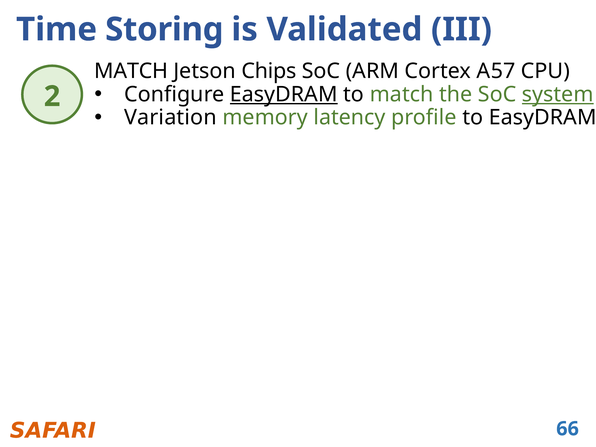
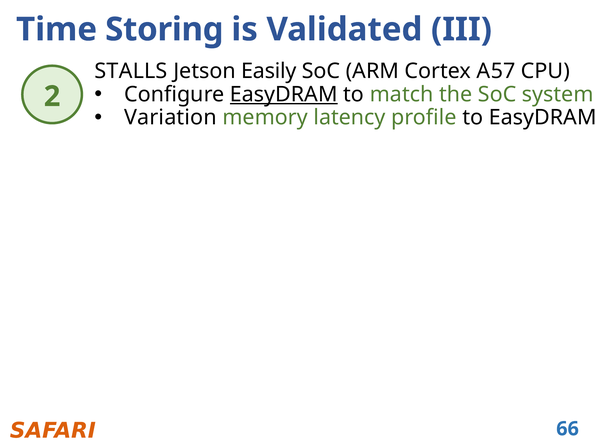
MATCH at (131, 71): MATCH -> STALLS
Chips: Chips -> Easily
system underline: present -> none
